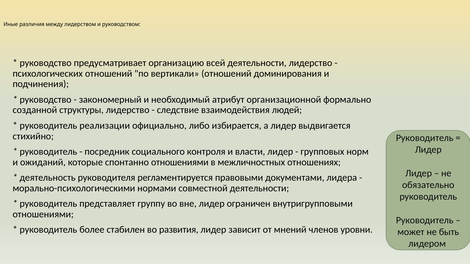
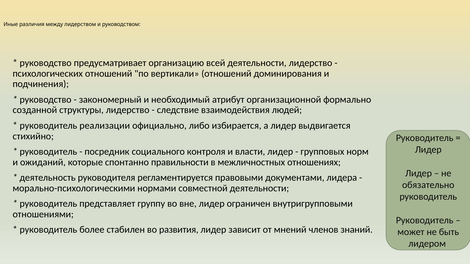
спонтанно отношениями: отношениями -> правильности
уровни: уровни -> знаний
